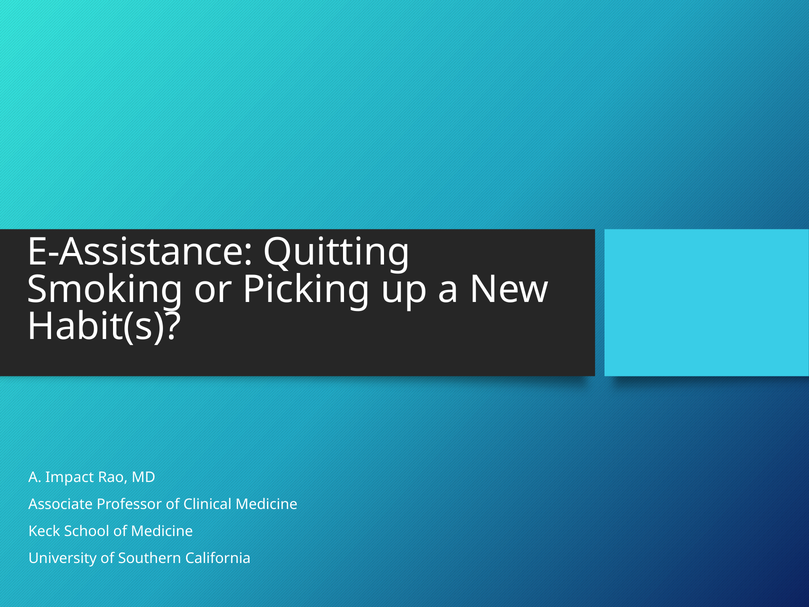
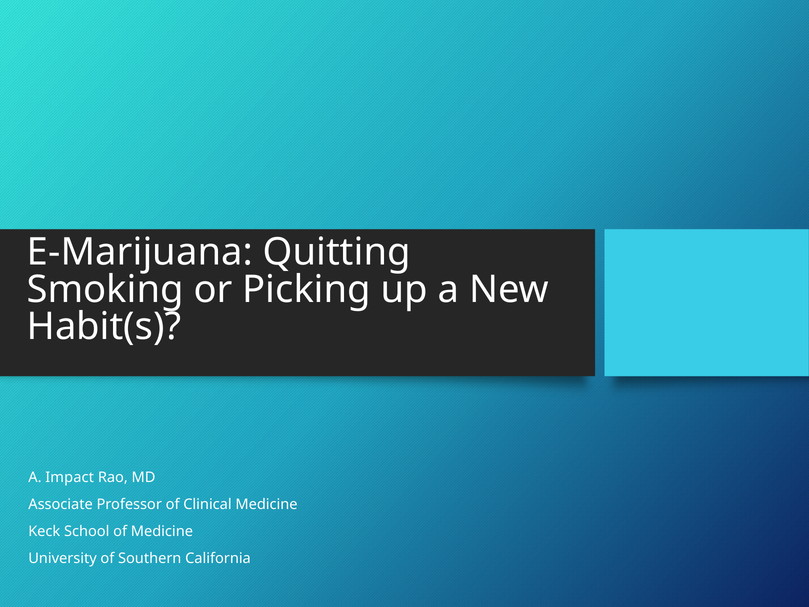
E-Assistance: E-Assistance -> E-Marijuana
